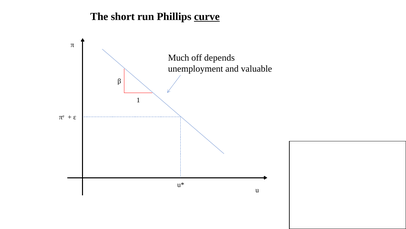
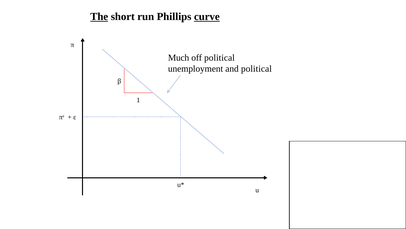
The underline: none -> present
off depends: depends -> political
and valuable: valuable -> political
